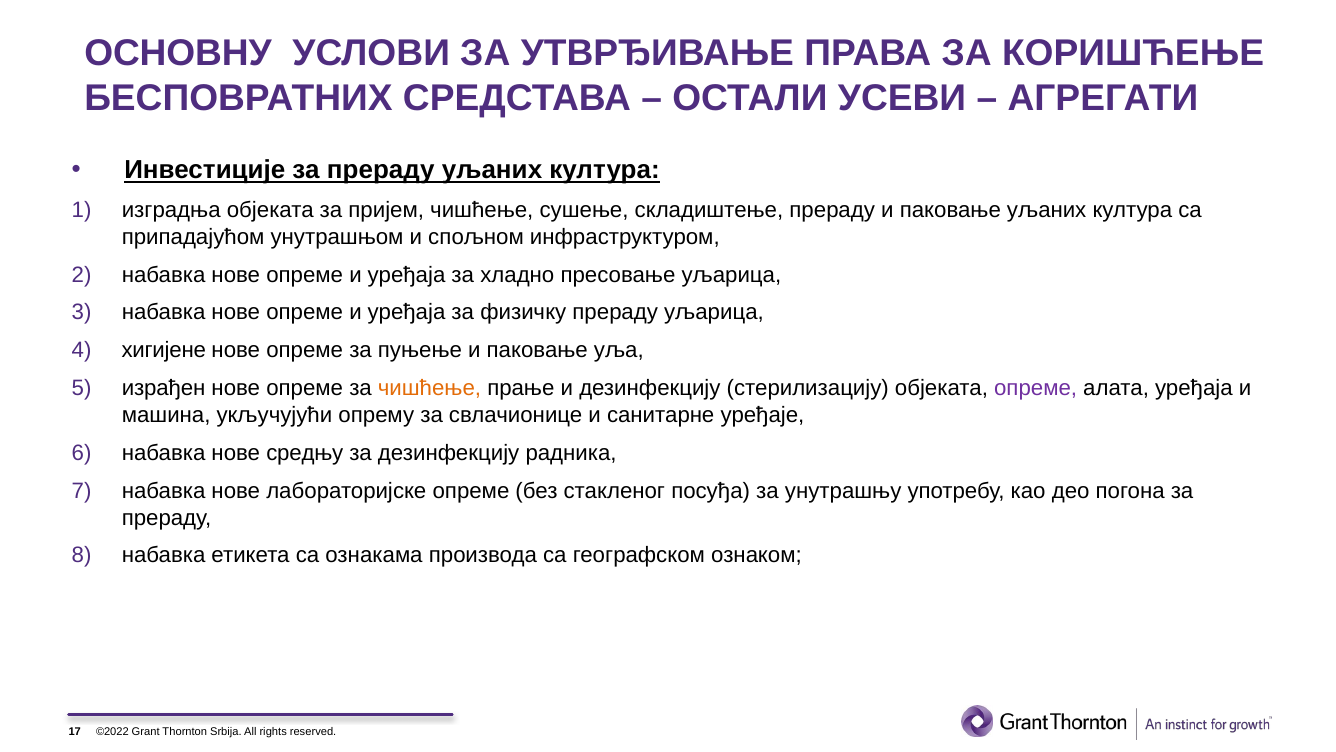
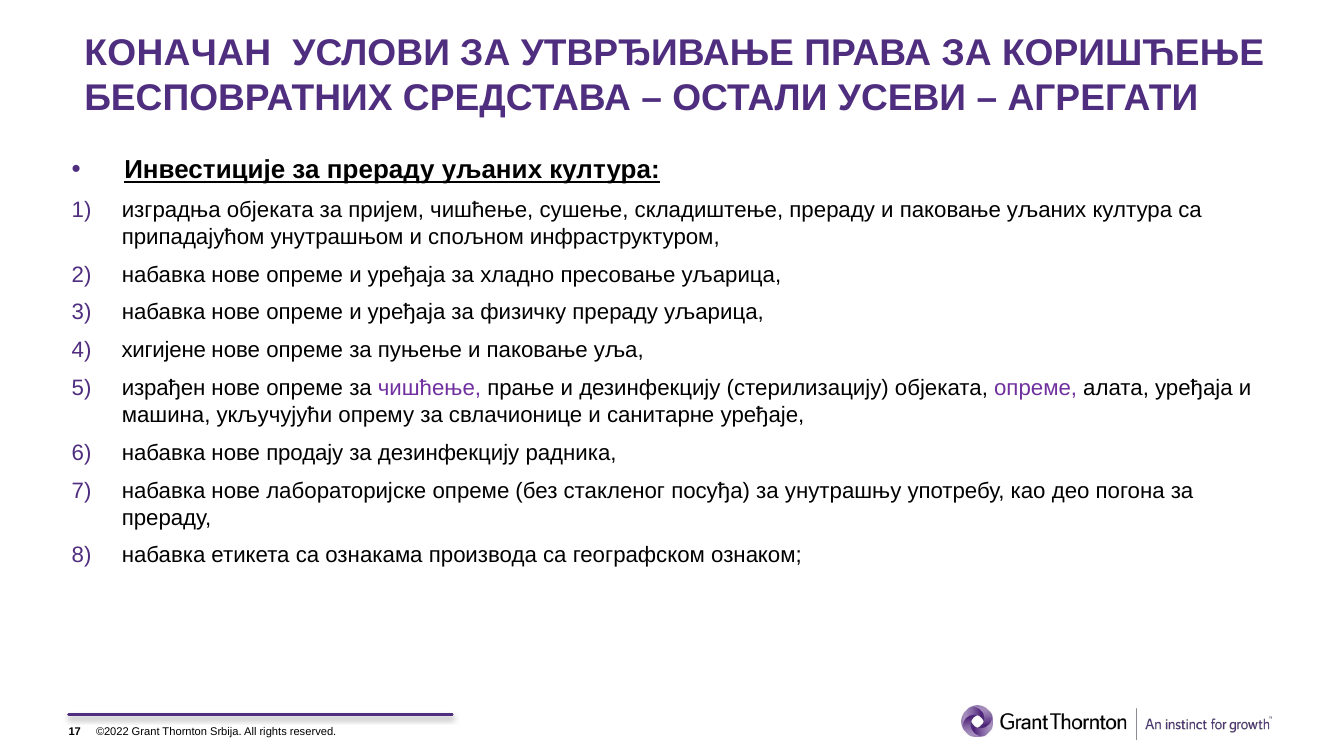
ОСНОВНУ: ОСНОВНУ -> КОНАЧАН
чишћење at (429, 388) colour: orange -> purple
средњу: средњу -> продају
